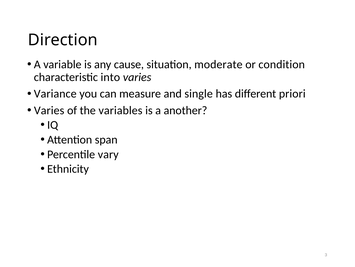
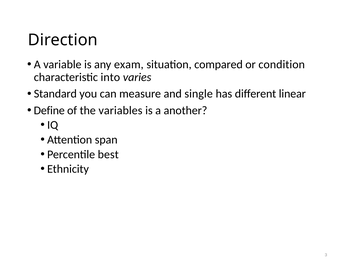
cause: cause -> exam
moderate: moderate -> compared
Variance: Variance -> Standard
priori: priori -> linear
Varies at (49, 110): Varies -> Define
vary: vary -> best
